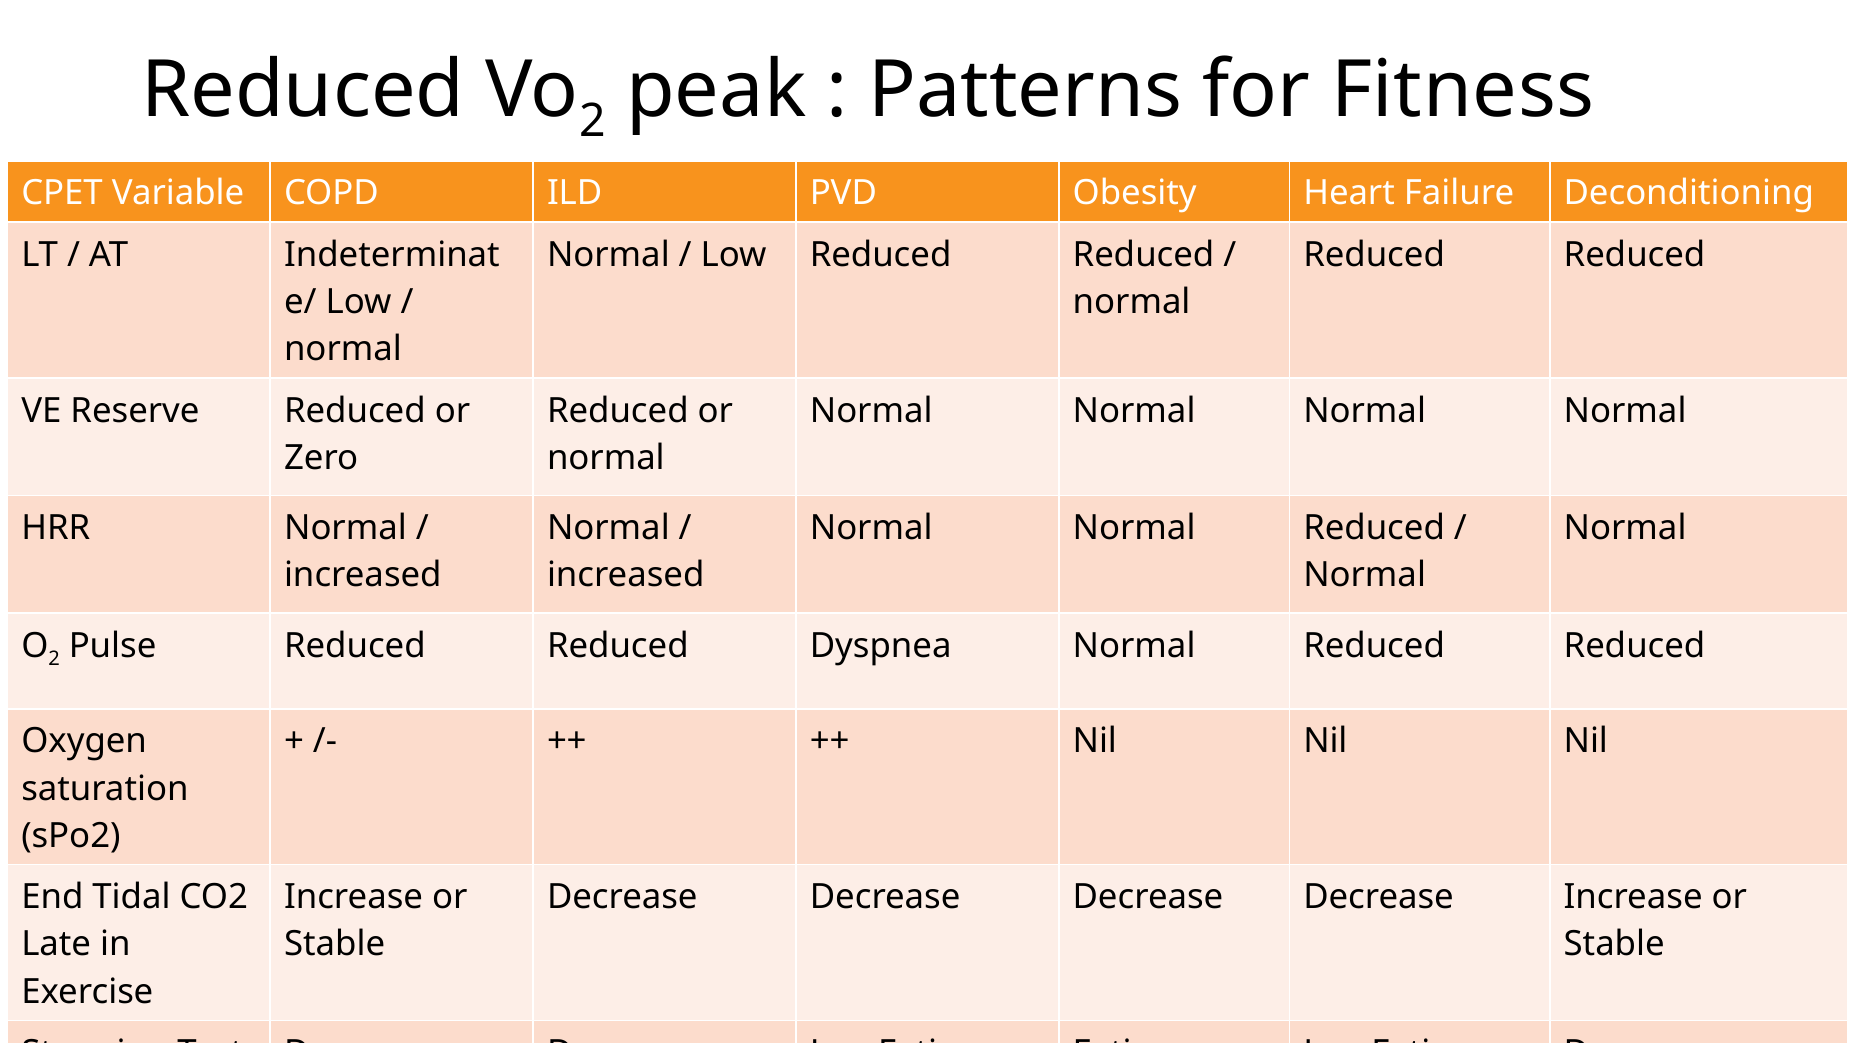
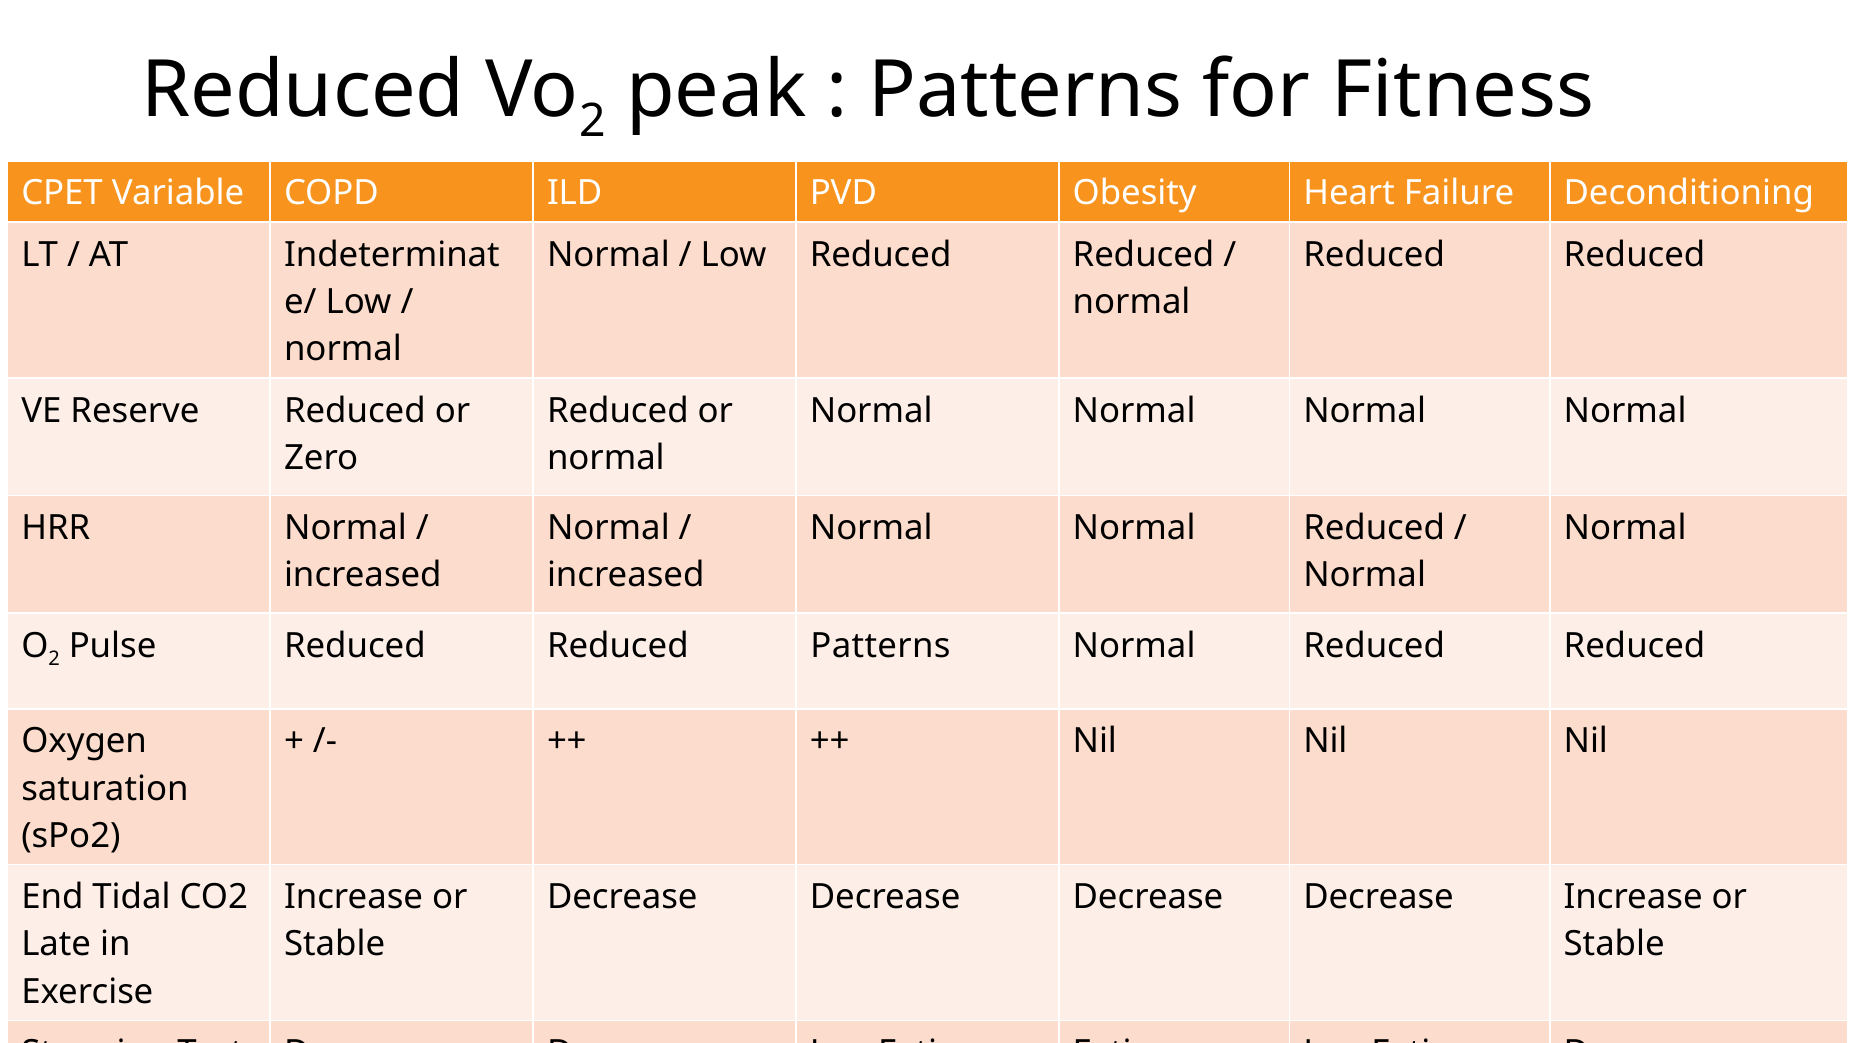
Reduced Dyspnea: Dyspnea -> Patterns
